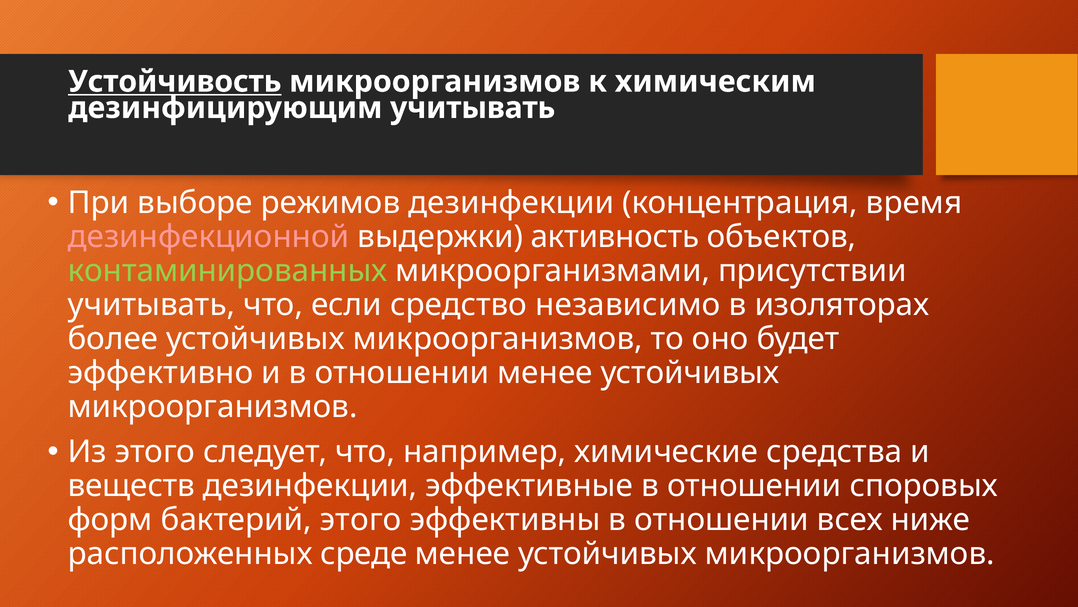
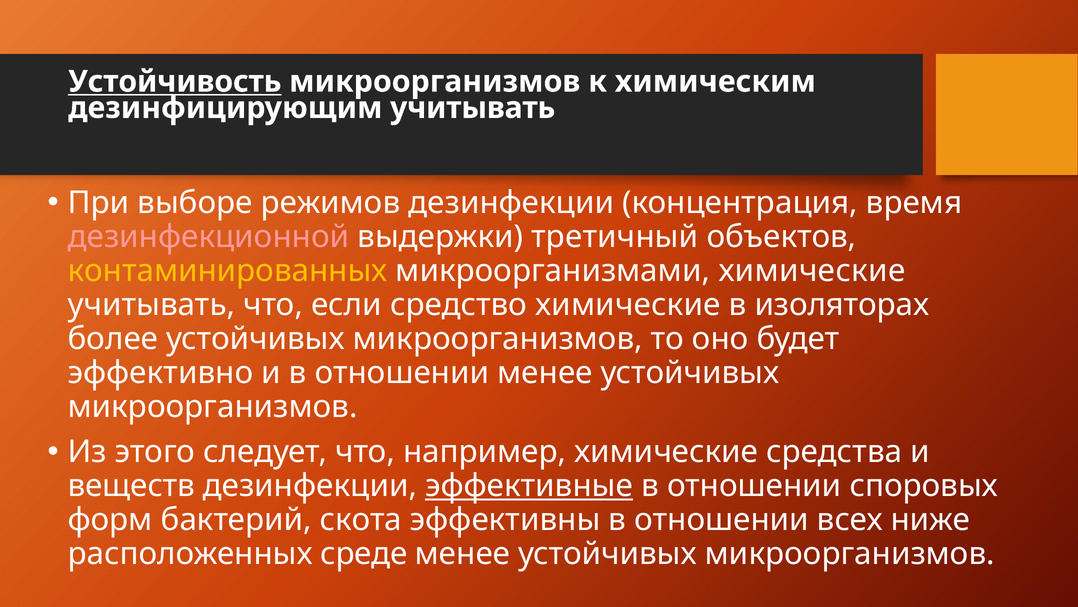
активность: активность -> третичный
контаминированных colour: light green -> yellow
микроорганизмами присутствии: присутствии -> химические
средство независимо: независимо -> химические
эффективные underline: none -> present
бактерий этого: этого -> скота
